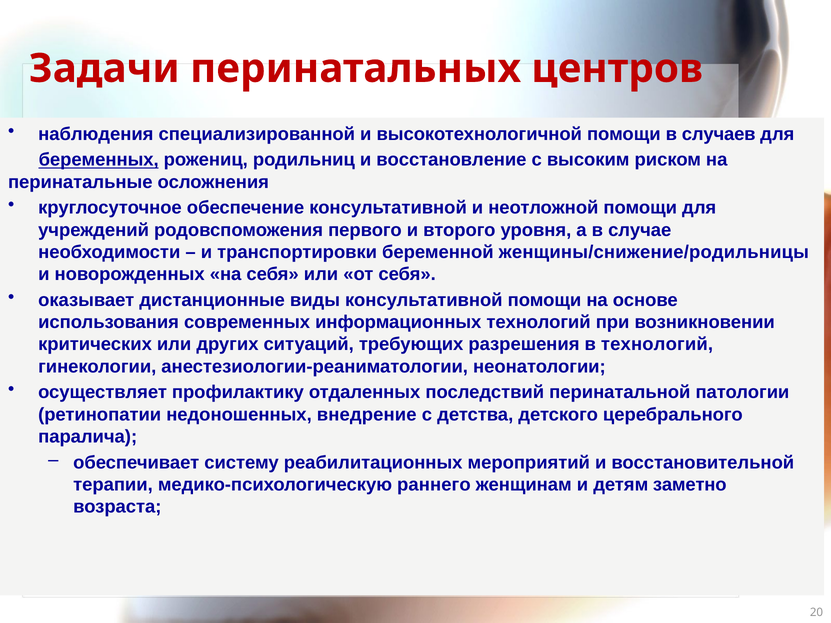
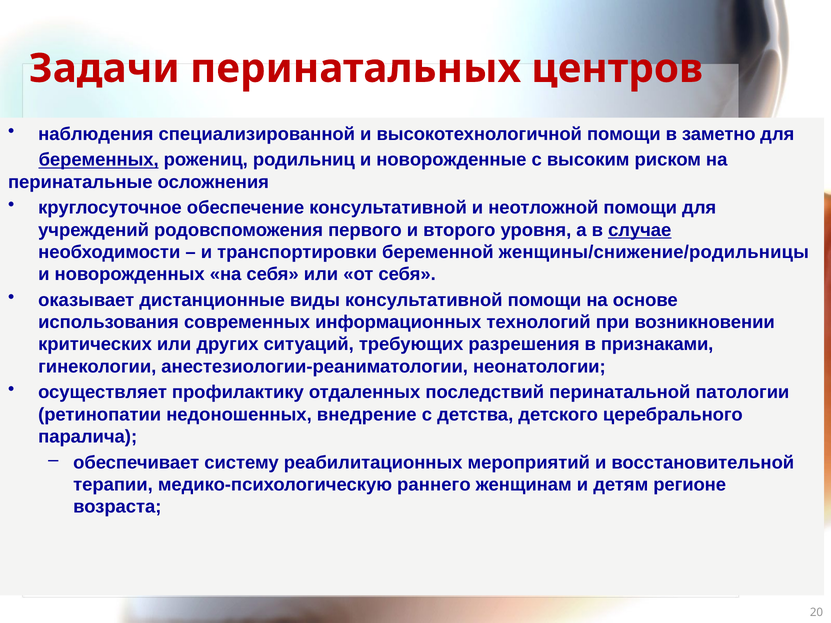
случаев: случаев -> заметно
восстановление: восстановление -> новорожденные
случае underline: none -> present
в технологий: технологий -> признаками
заметно: заметно -> регионе
